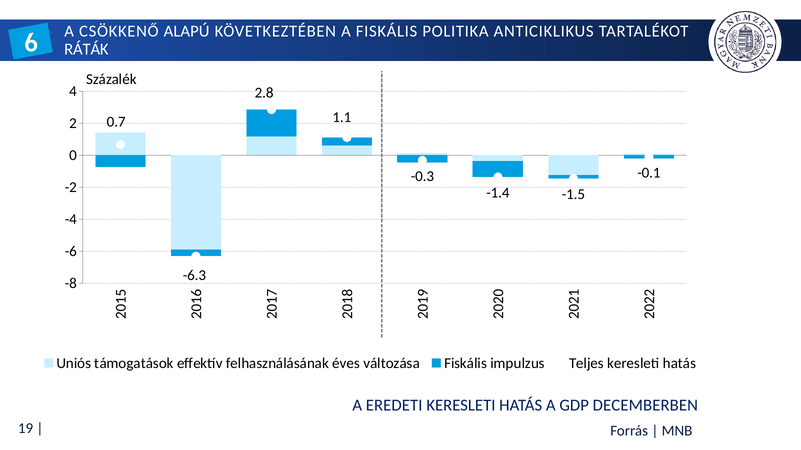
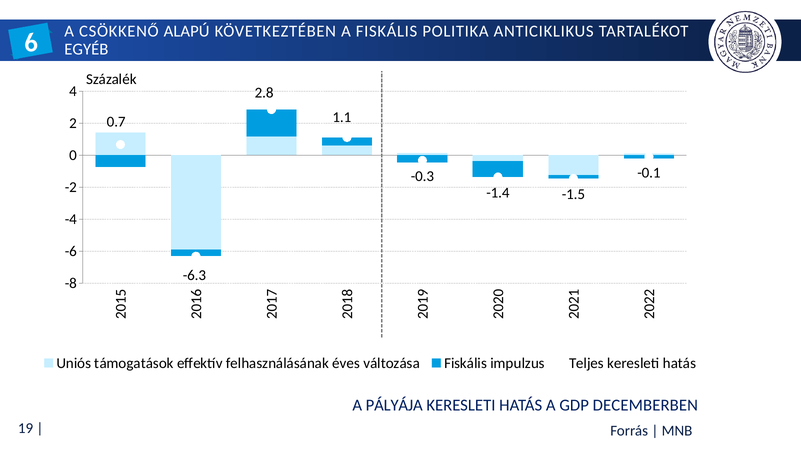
RÁTÁK: RÁTÁK -> EGYÉB
EREDETI: EREDETI -> PÁLYÁJA
